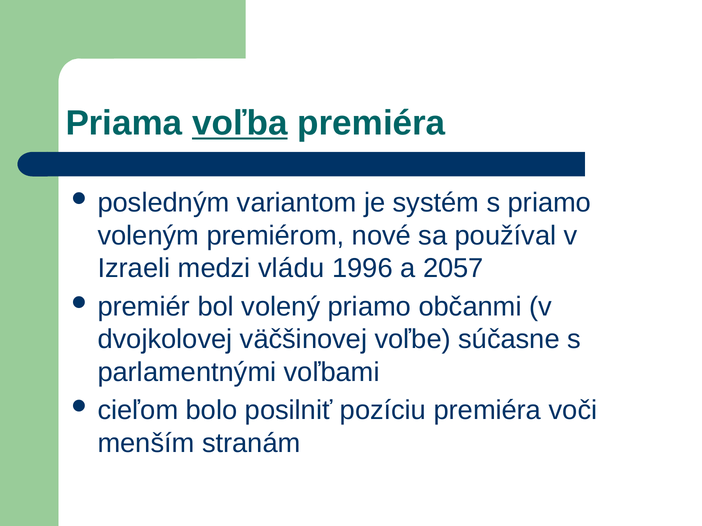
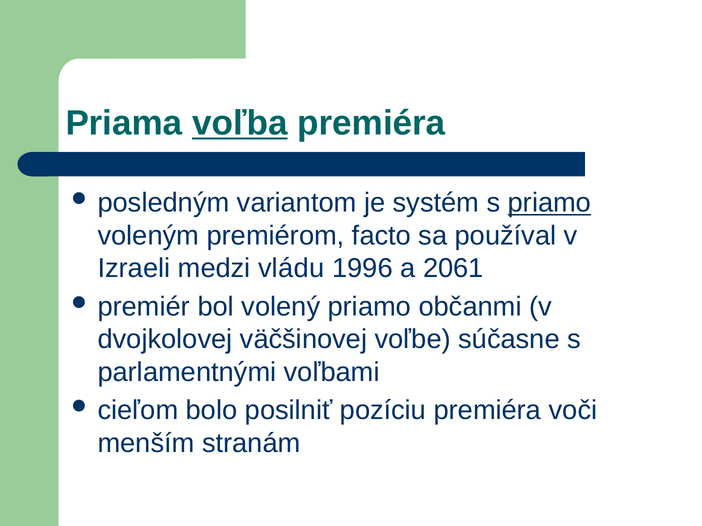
priamo at (549, 203) underline: none -> present
nové: nové -> facto
2057: 2057 -> 2061
